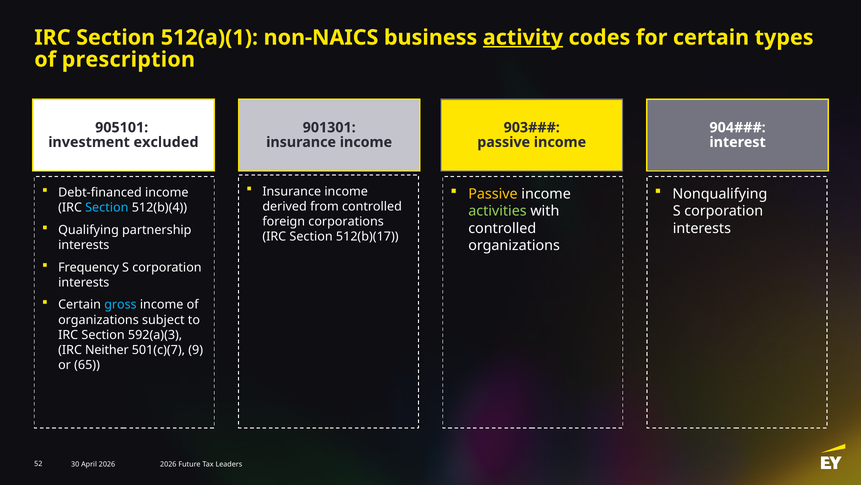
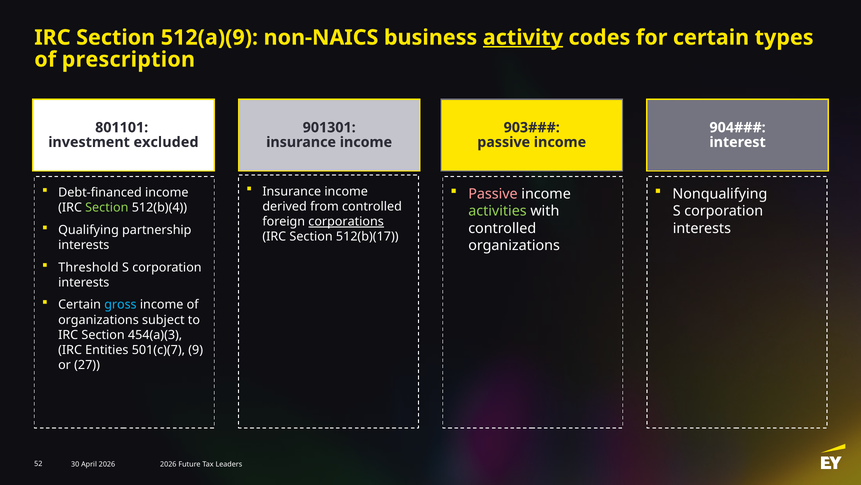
512(a)(1: 512(a)(1 -> 512(a)(9
905101: 905101 -> 801101
Passive at (493, 194) colour: yellow -> pink
Section at (107, 208) colour: light blue -> light green
corporations underline: none -> present
Frequency: Frequency -> Threshold
592(a)(3: 592(a)(3 -> 454(a)(3
Neither: Neither -> Entities
65: 65 -> 27
